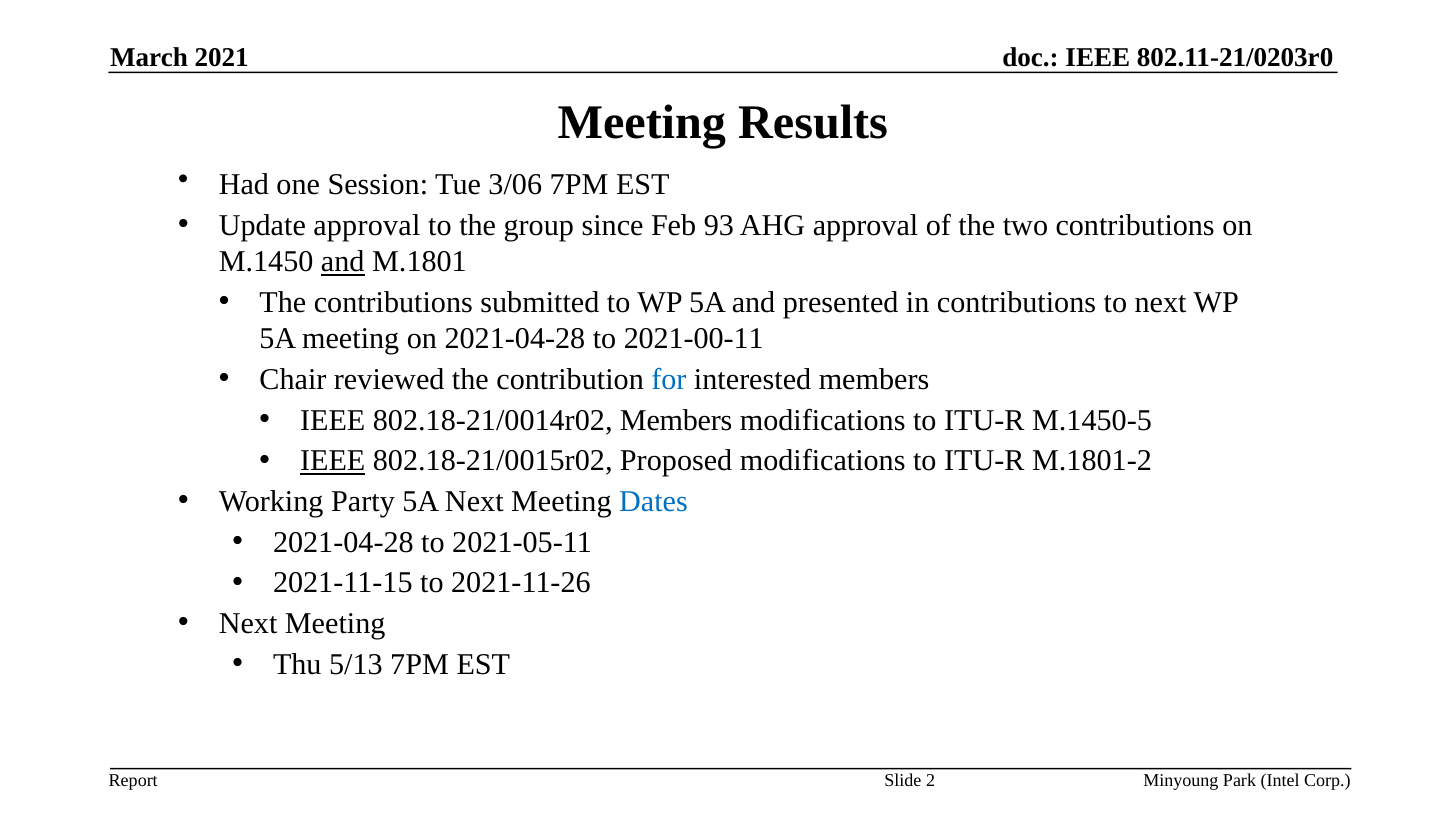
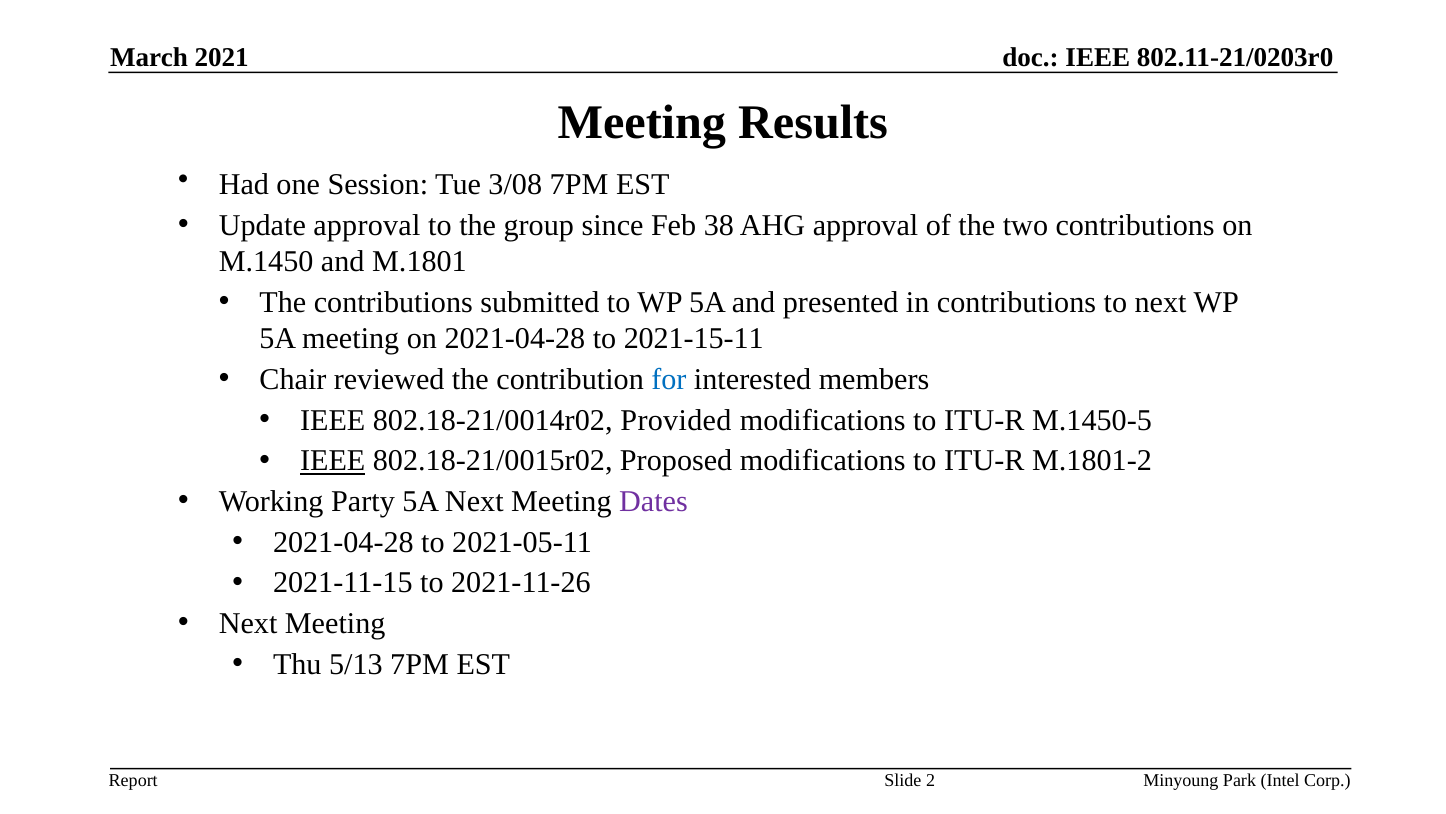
3/06: 3/06 -> 3/08
93: 93 -> 38
and at (343, 262) underline: present -> none
2021-00-11: 2021-00-11 -> 2021-15-11
802.18-21/0014r02 Members: Members -> Provided
Dates colour: blue -> purple
